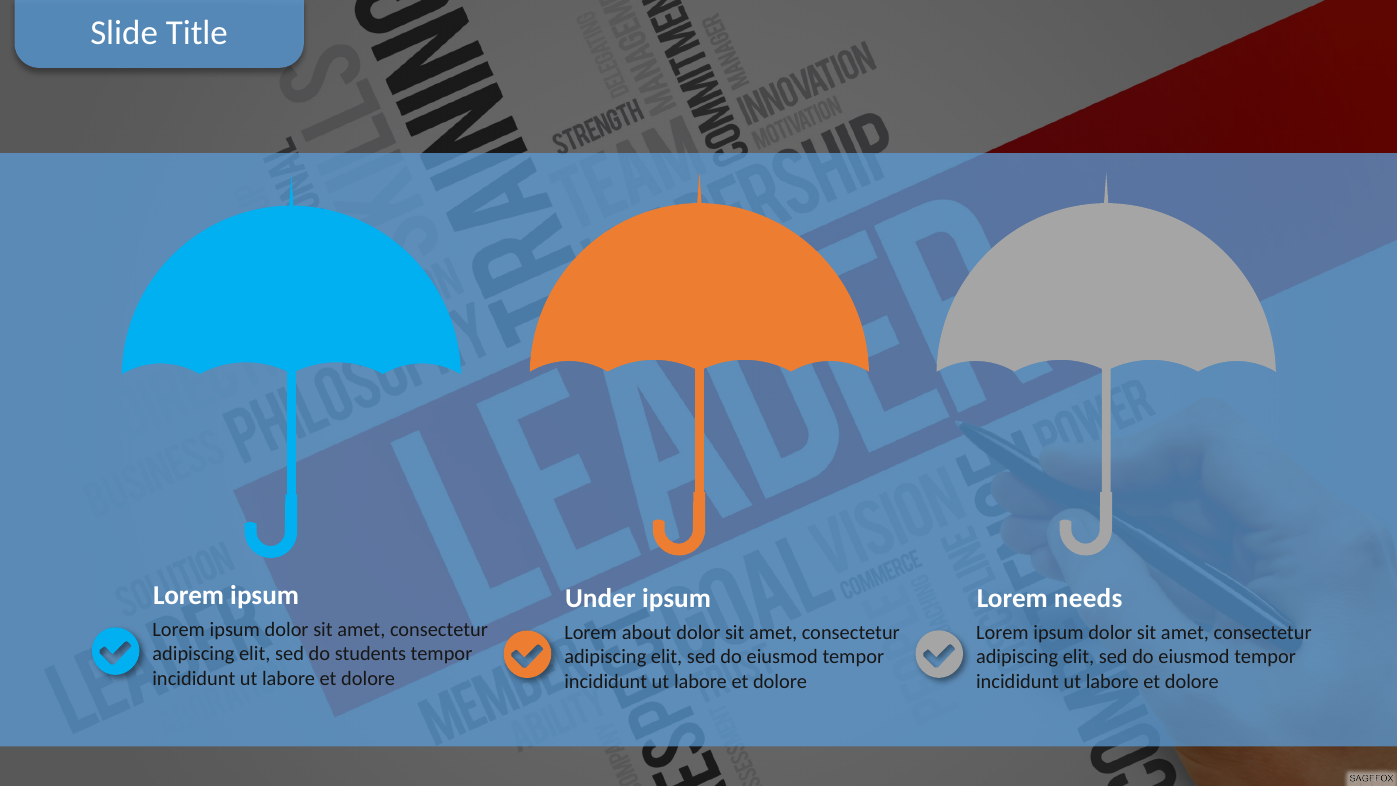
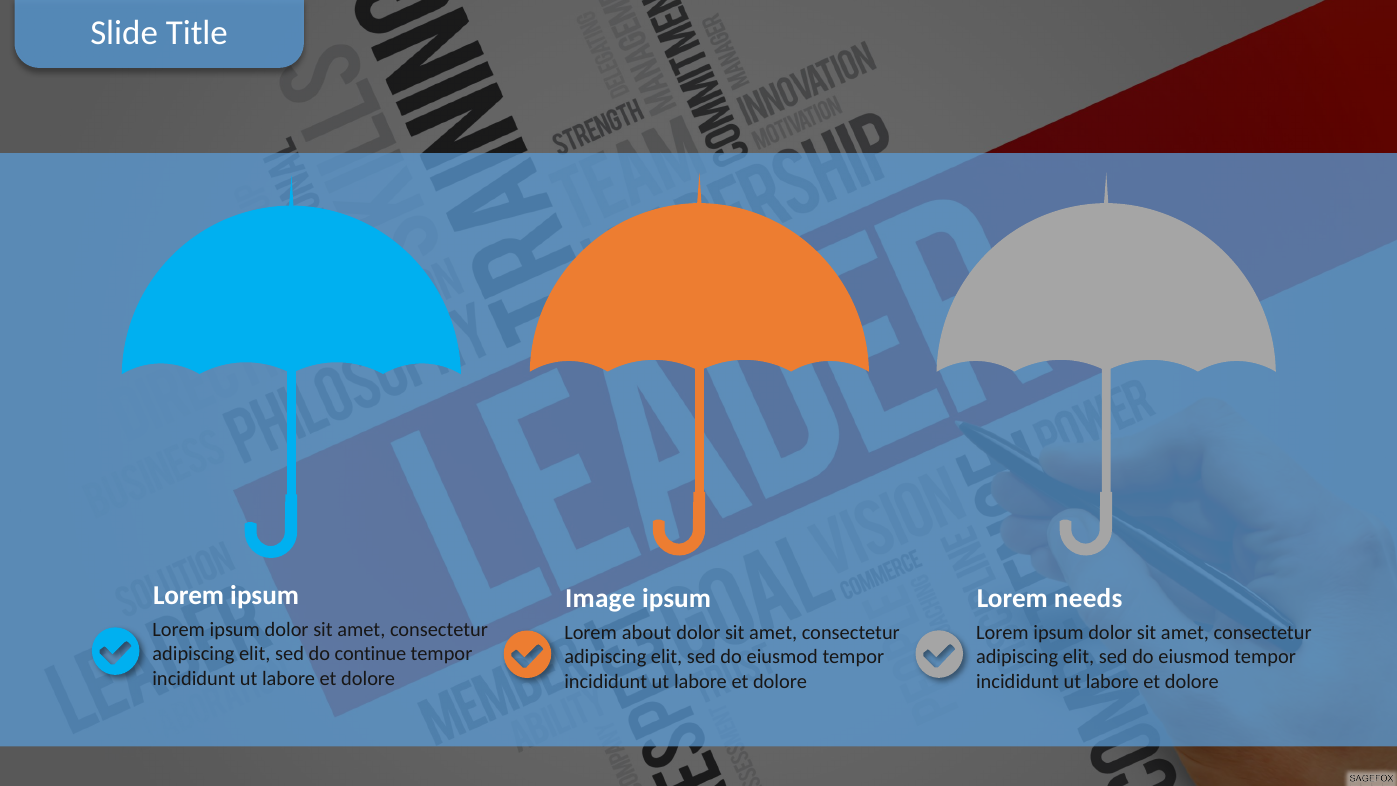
Under: Under -> Image
students: students -> continue
